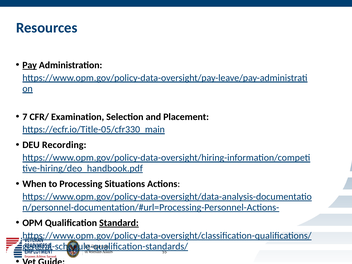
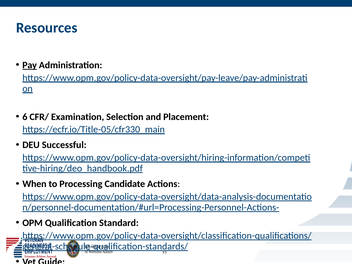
7: 7 -> 6
Recording: Recording -> Successful
Situations: Situations -> Candidate
Standard underline: present -> none
